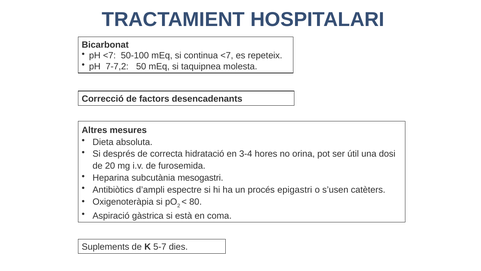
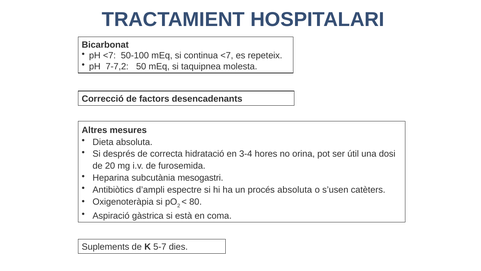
procés epigastri: epigastri -> absoluta
